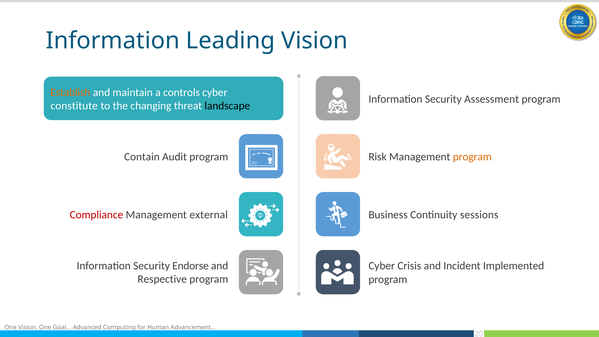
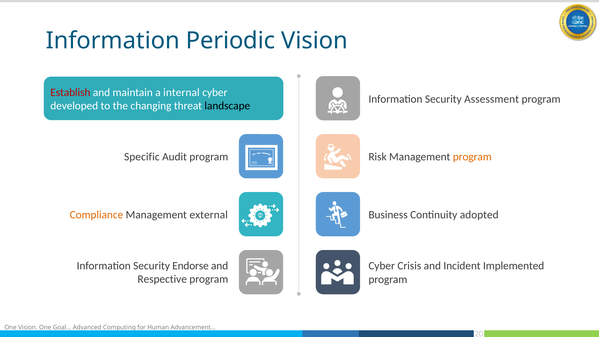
Leading: Leading -> Periodic
Establish colour: orange -> red
controls: controls -> internal
constitute: constitute -> developed
Contain: Contain -> Specific
Compliance colour: red -> orange
sessions: sessions -> adopted
